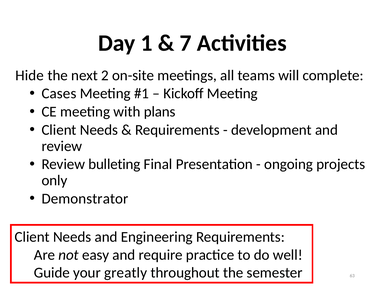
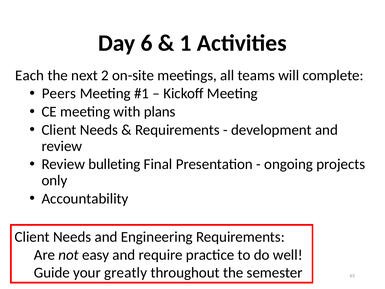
1: 1 -> 6
7: 7 -> 1
Hide: Hide -> Each
Cases: Cases -> Peers
Demonstrator: Demonstrator -> Accountability
